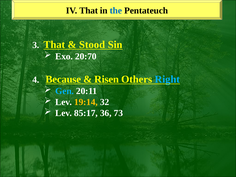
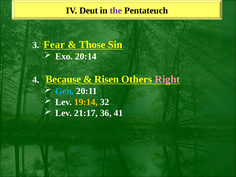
IV That: That -> Deut
the colour: blue -> purple
That at (54, 45): That -> Fear
Stood: Stood -> Those
20:70: 20:70 -> 20:14
Right colour: light blue -> pink
85:17: 85:17 -> 21:17
73: 73 -> 41
